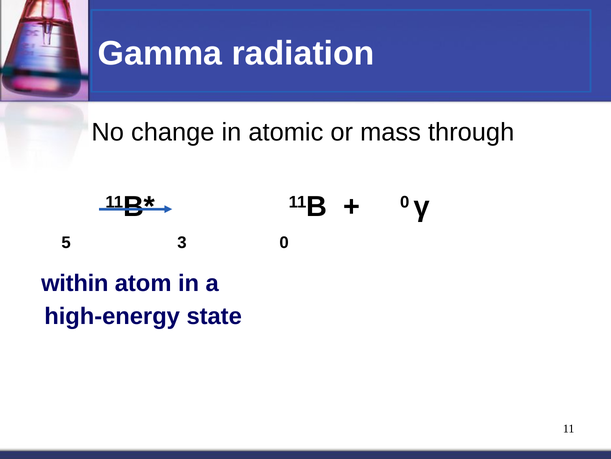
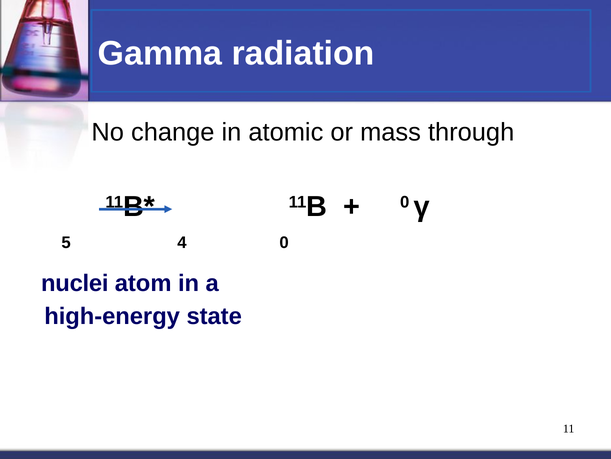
3: 3 -> 4
within: within -> nuclei
